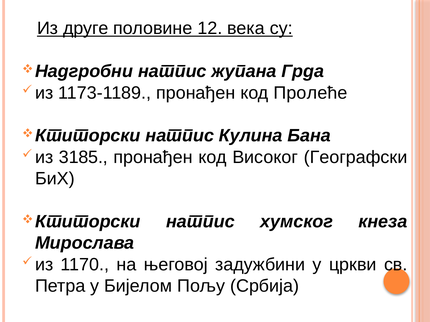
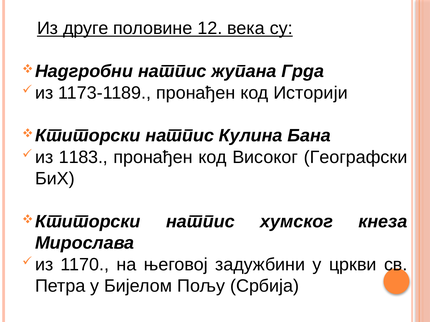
Пролеће: Пролеће -> Историји
3185: 3185 -> 1183
